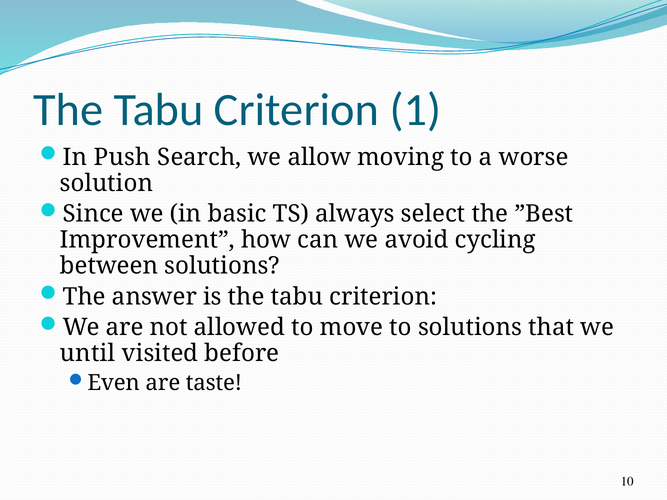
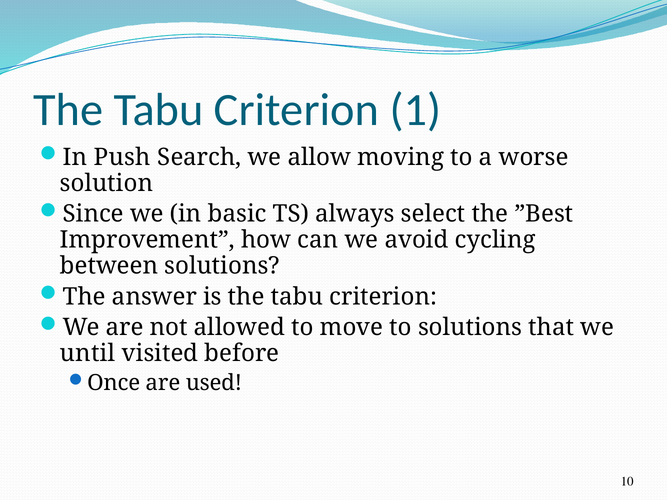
Even: Even -> Once
taste: taste -> used
